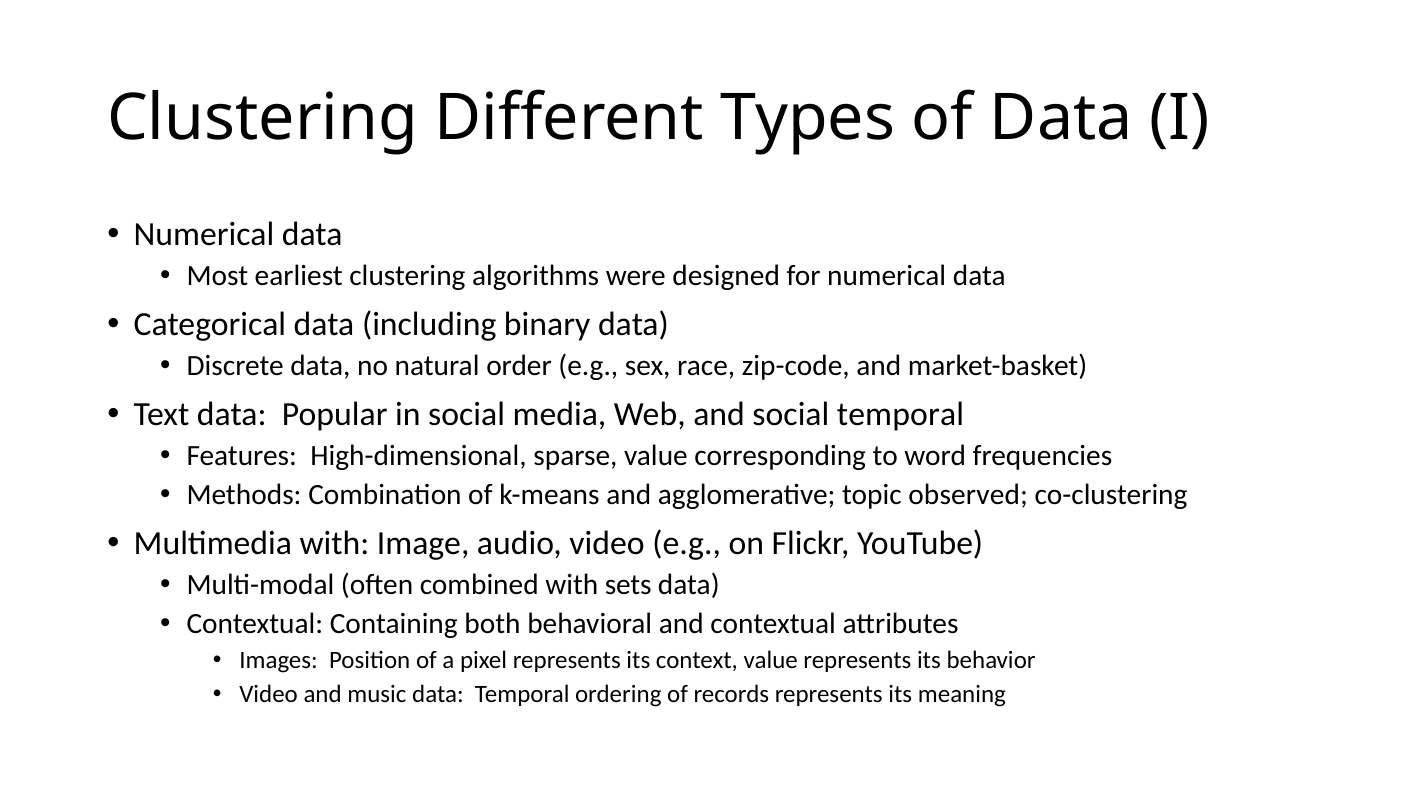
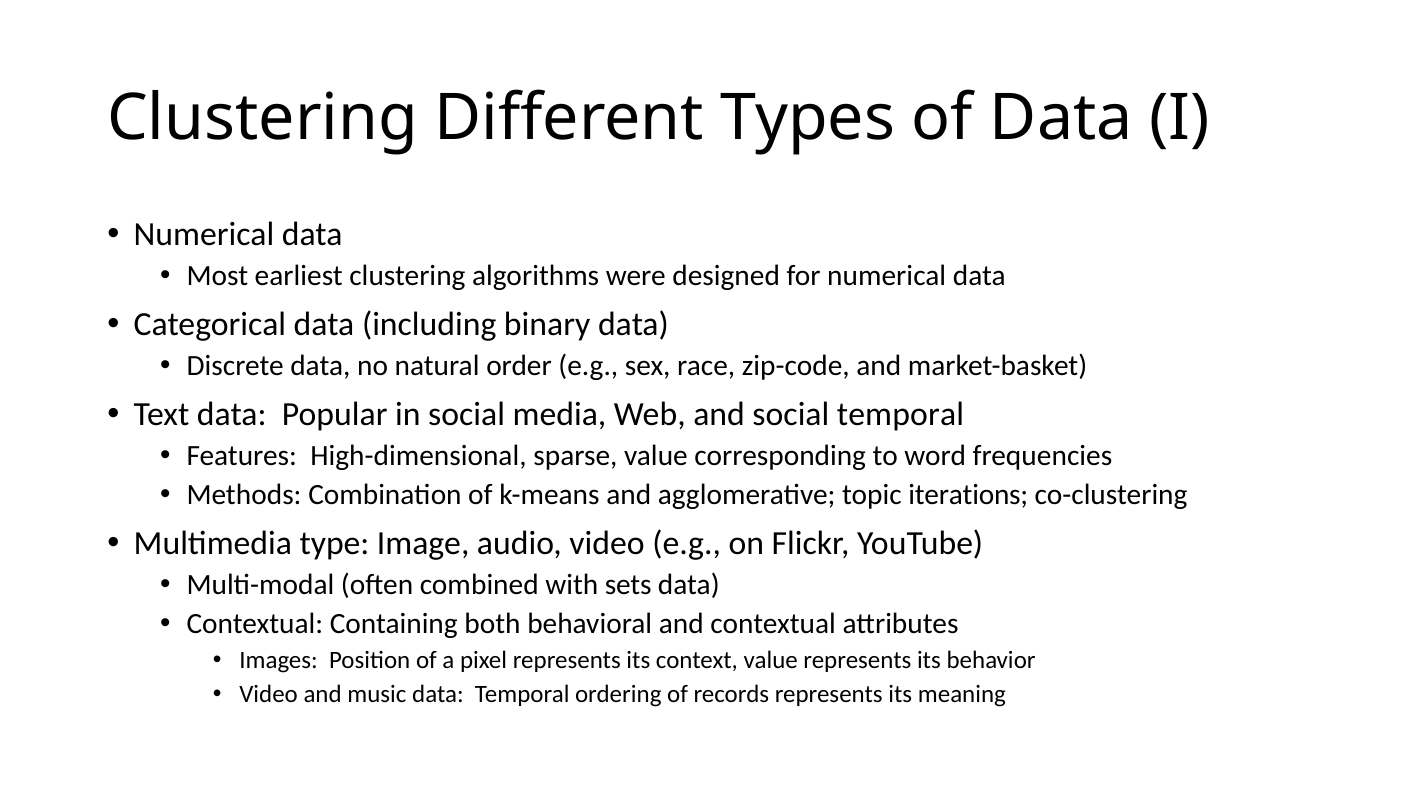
observed: observed -> iterations
Multimedia with: with -> type
